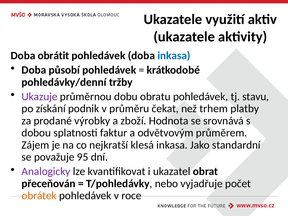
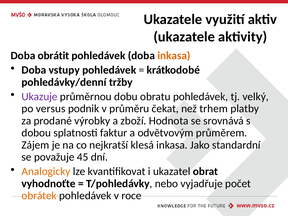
inkasa at (174, 56) colour: blue -> orange
působí: působí -> vstupy
stavu: stavu -> velký
získání: získání -> versus
95: 95 -> 45
Analogicky colour: purple -> orange
přeceňován: přeceňován -> vyhodnoťte
